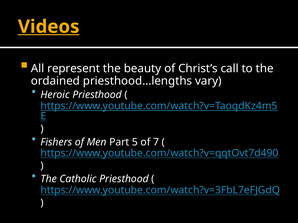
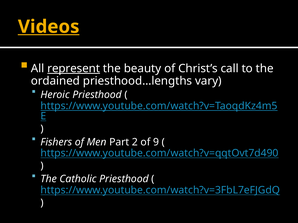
represent underline: none -> present
5: 5 -> 2
7: 7 -> 9
